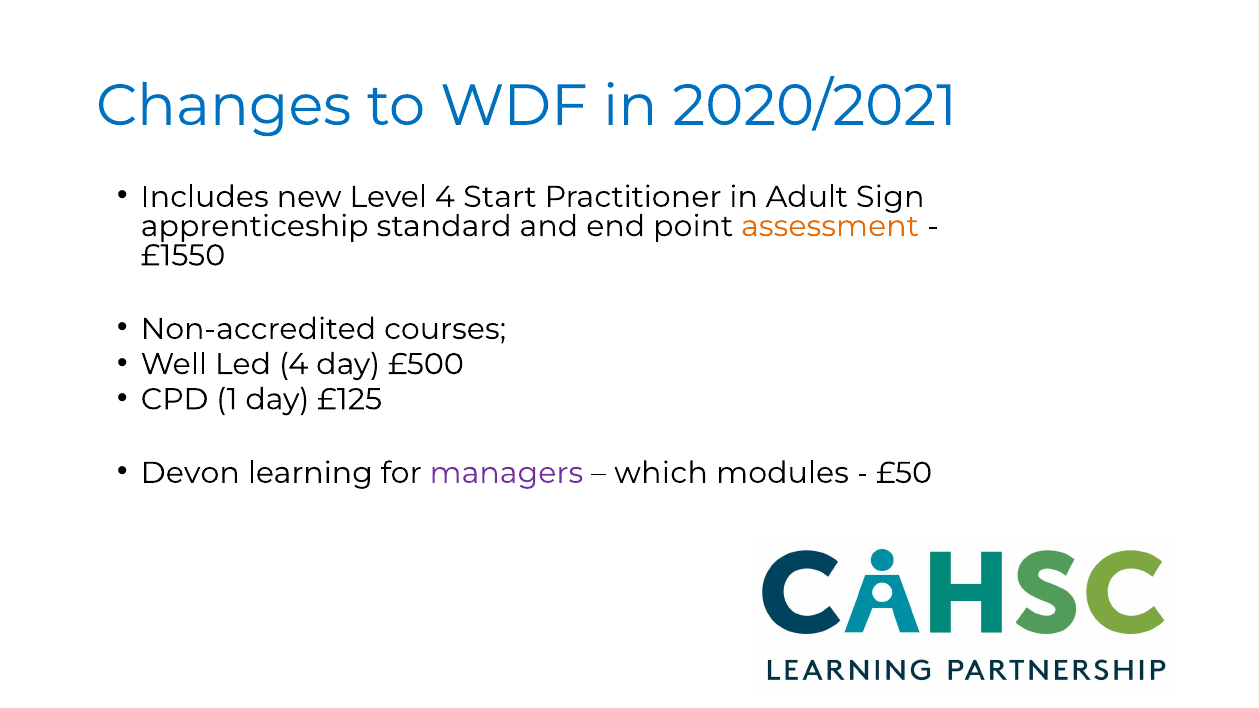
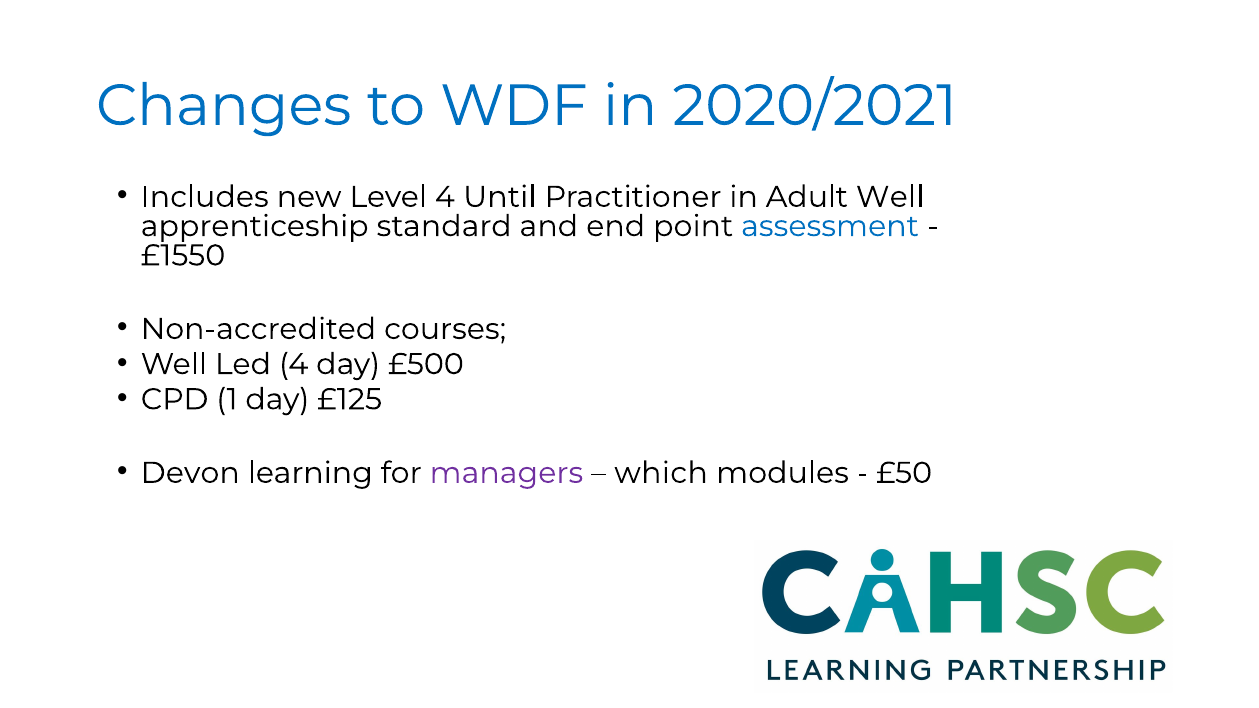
Start: Start -> Until
Adult Sign: Sign -> Well
assessment colour: orange -> blue
